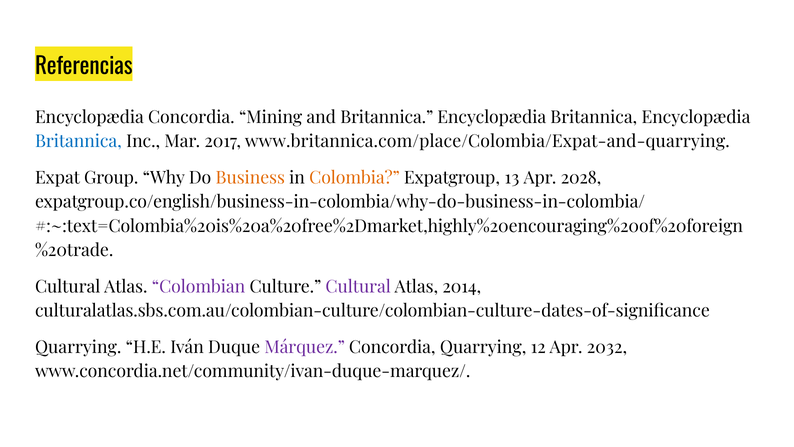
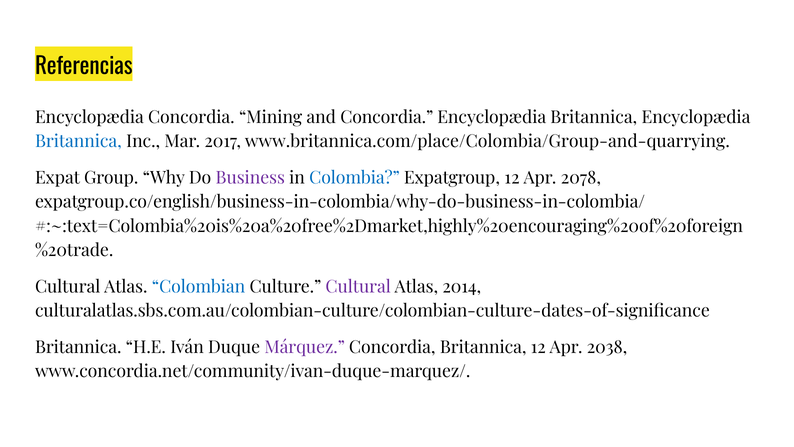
and Britannica: Britannica -> Concordia
www.britannica.com/place/Colombia/Expat-and-quarrying: www.britannica.com/place/Colombia/Expat-and-quarrying -> www.britannica.com/place/Colombia/Group-and-quarrying
Business colour: orange -> purple
Colombia colour: orange -> blue
Expatgroup 13: 13 -> 12
2028: 2028 -> 2078
Colombian colour: purple -> blue
Quarrying at (78, 347): Quarrying -> Britannica
Concordia Quarrying: Quarrying -> Britannica
2032: 2032 -> 2038
